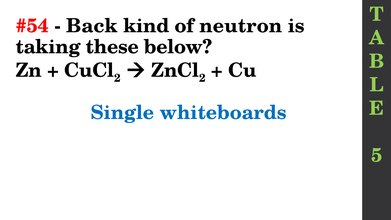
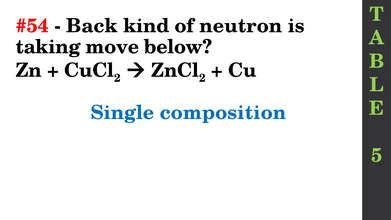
these: these -> move
whiteboards: whiteboards -> composition
